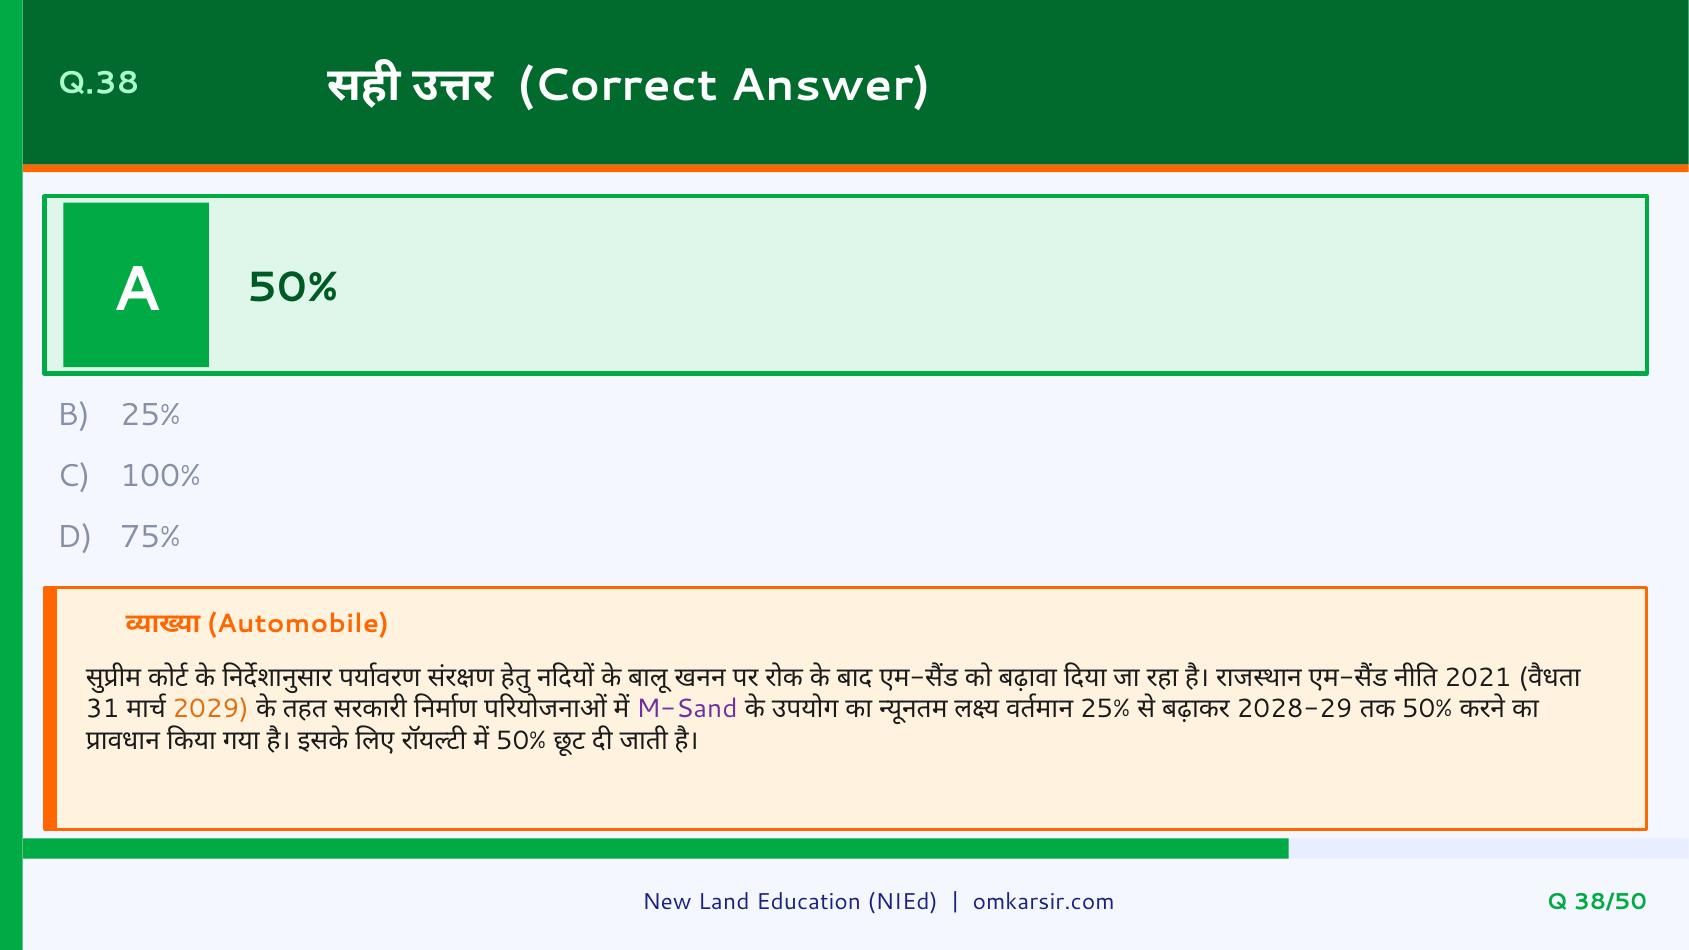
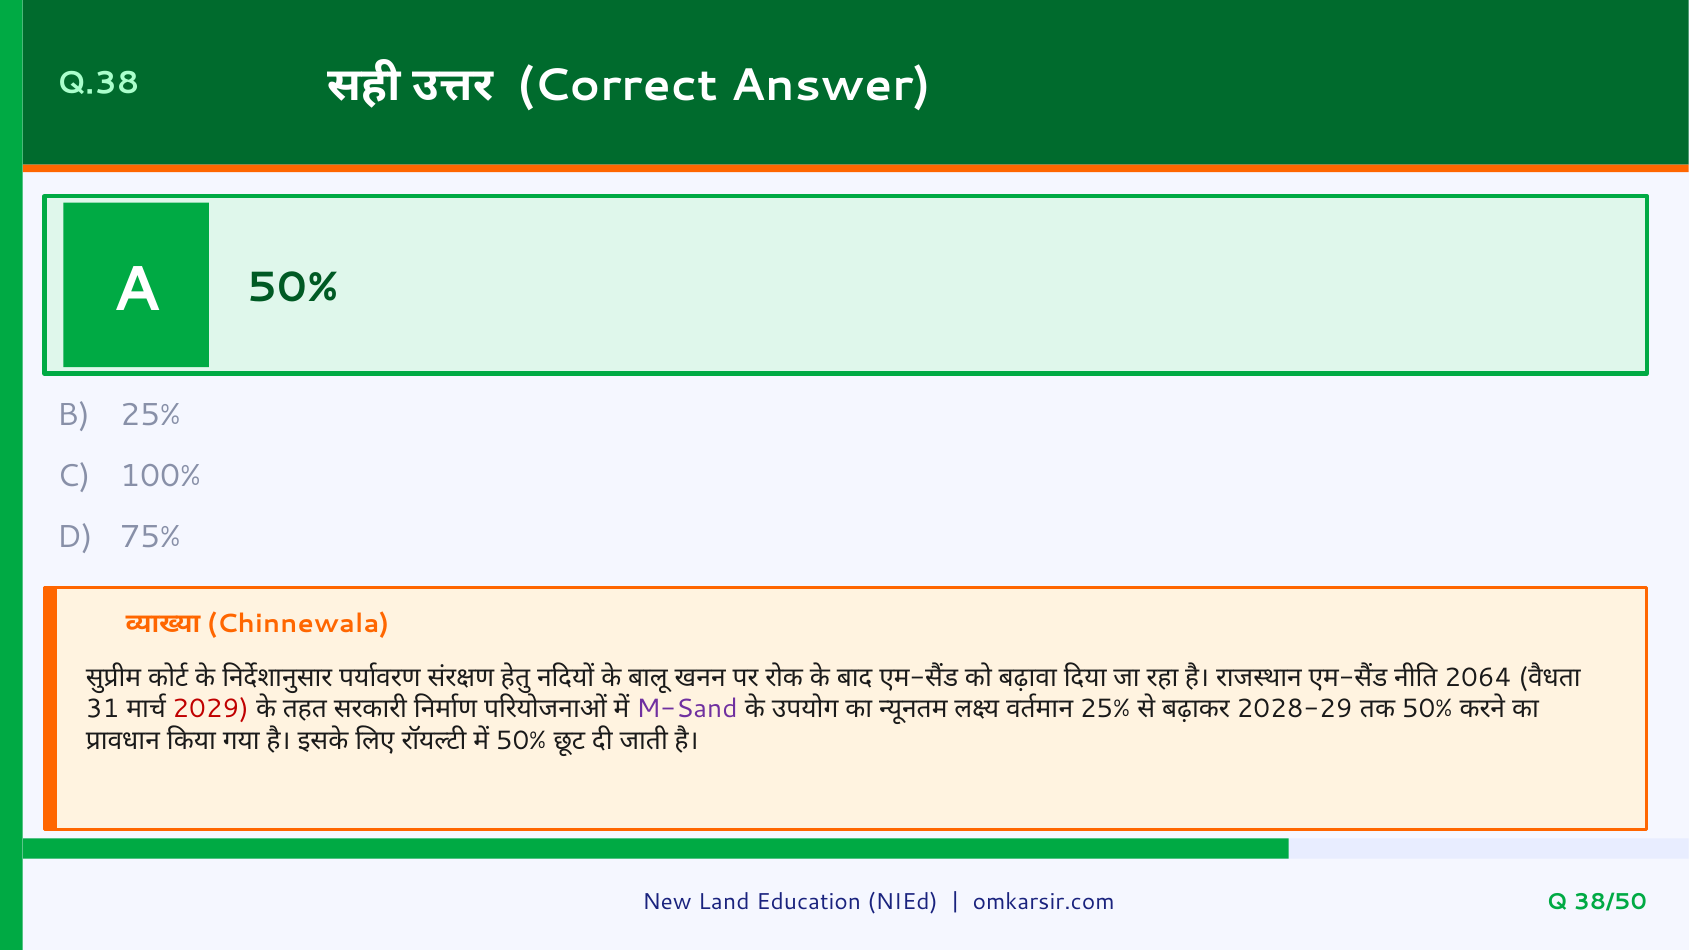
Automobile: Automobile -> Chinnewala
2021: 2021 -> 2064
2029 colour: orange -> red
